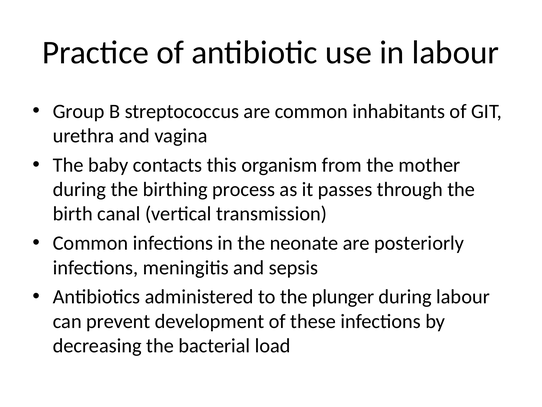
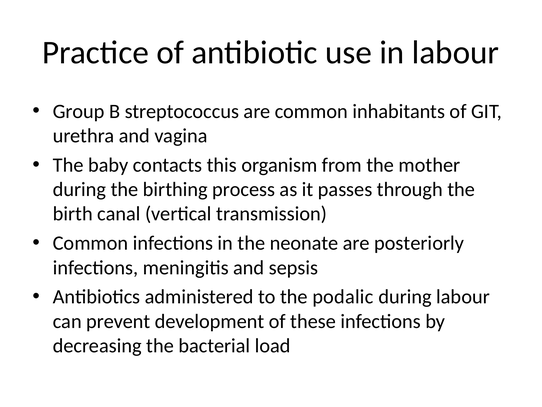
plunger: plunger -> podalic
